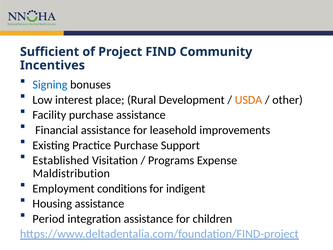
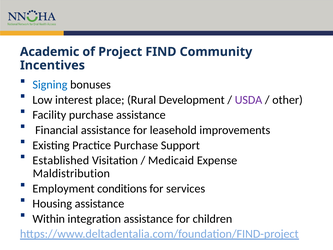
Sufficient: Sufficient -> Academic
USDA colour: orange -> purple
Programs: Programs -> Medicaid
indigent: indigent -> services
Period: Period -> Within
